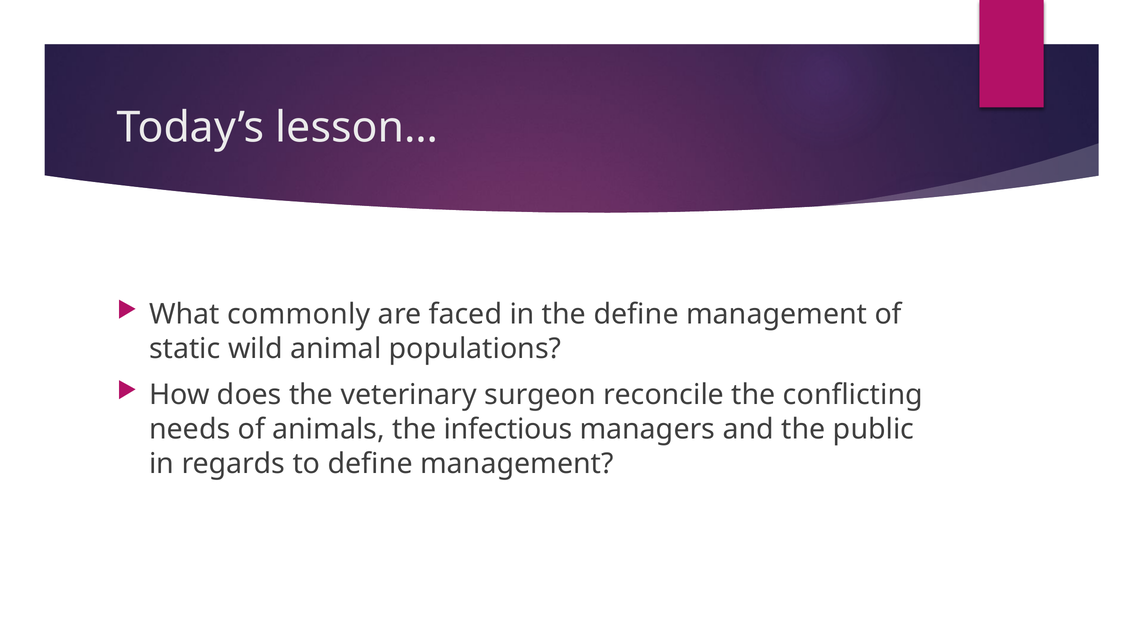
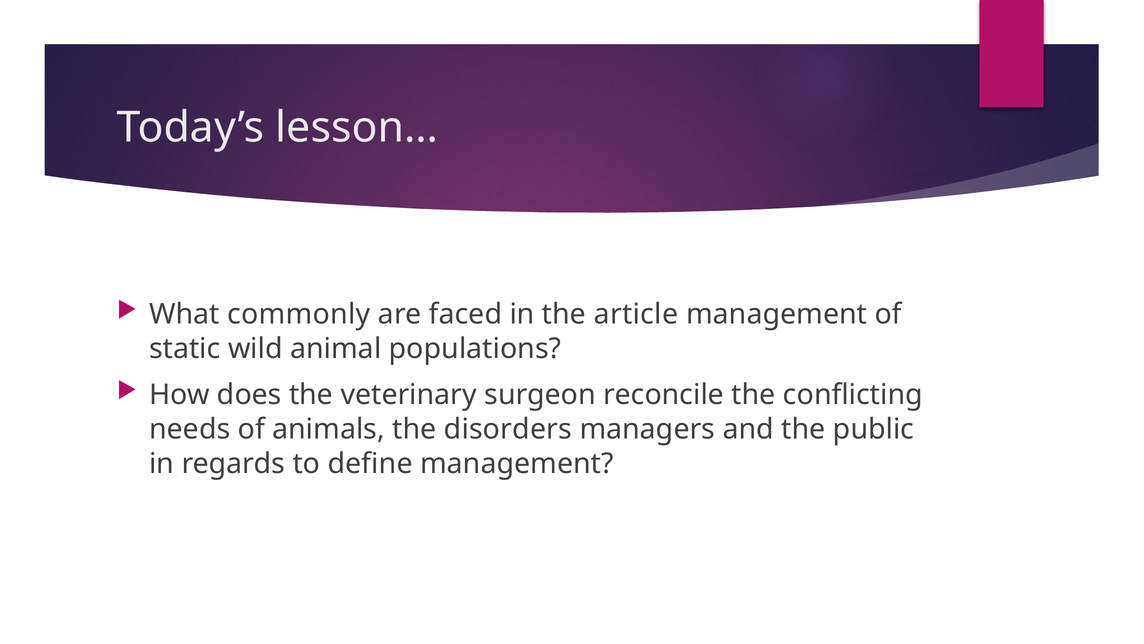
the define: define -> article
infectious: infectious -> disorders
